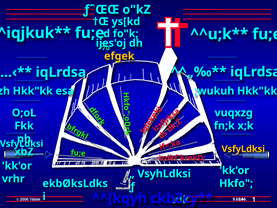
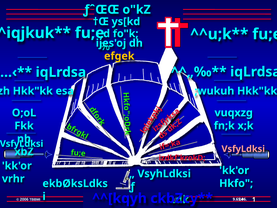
VsfyLdksi at (243, 149) colour: yellow -> pink
